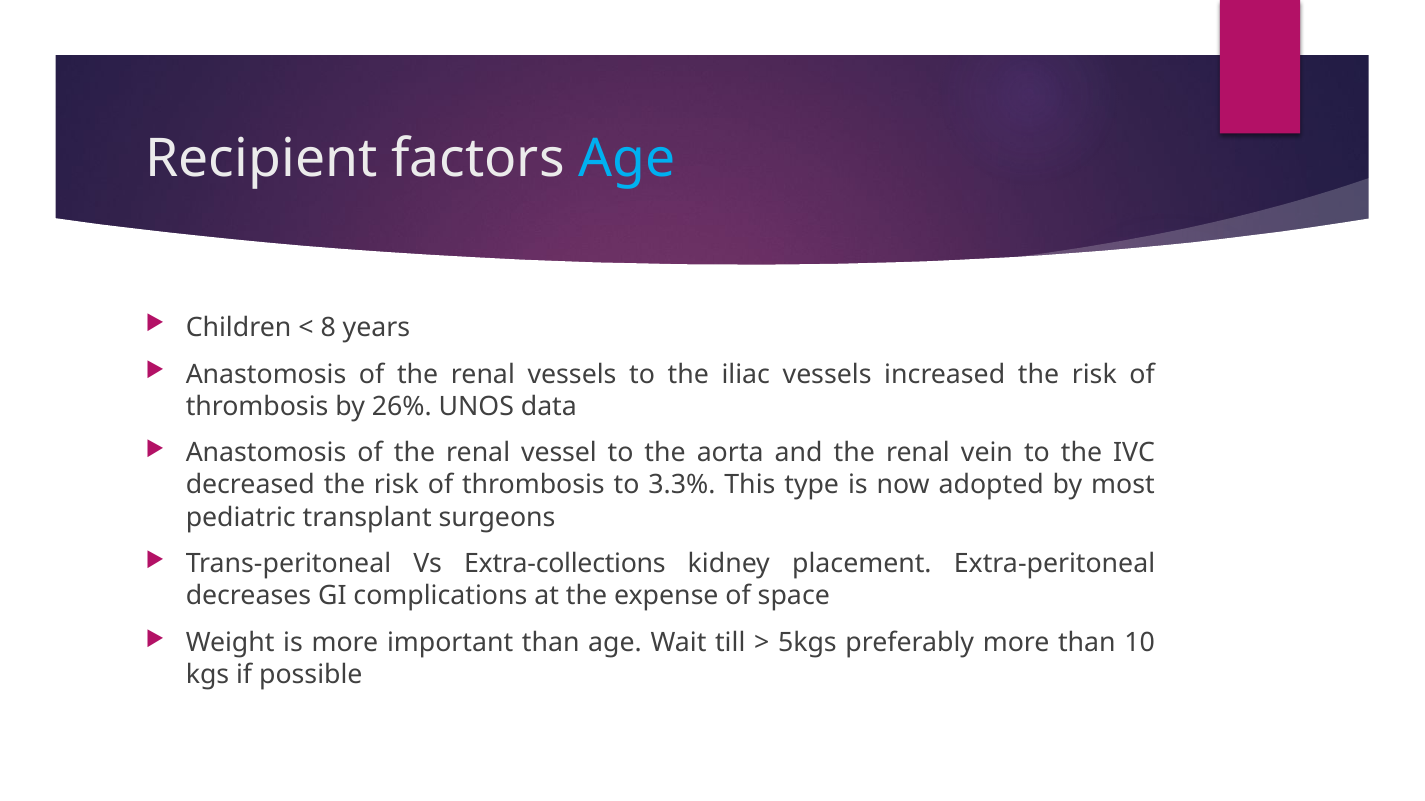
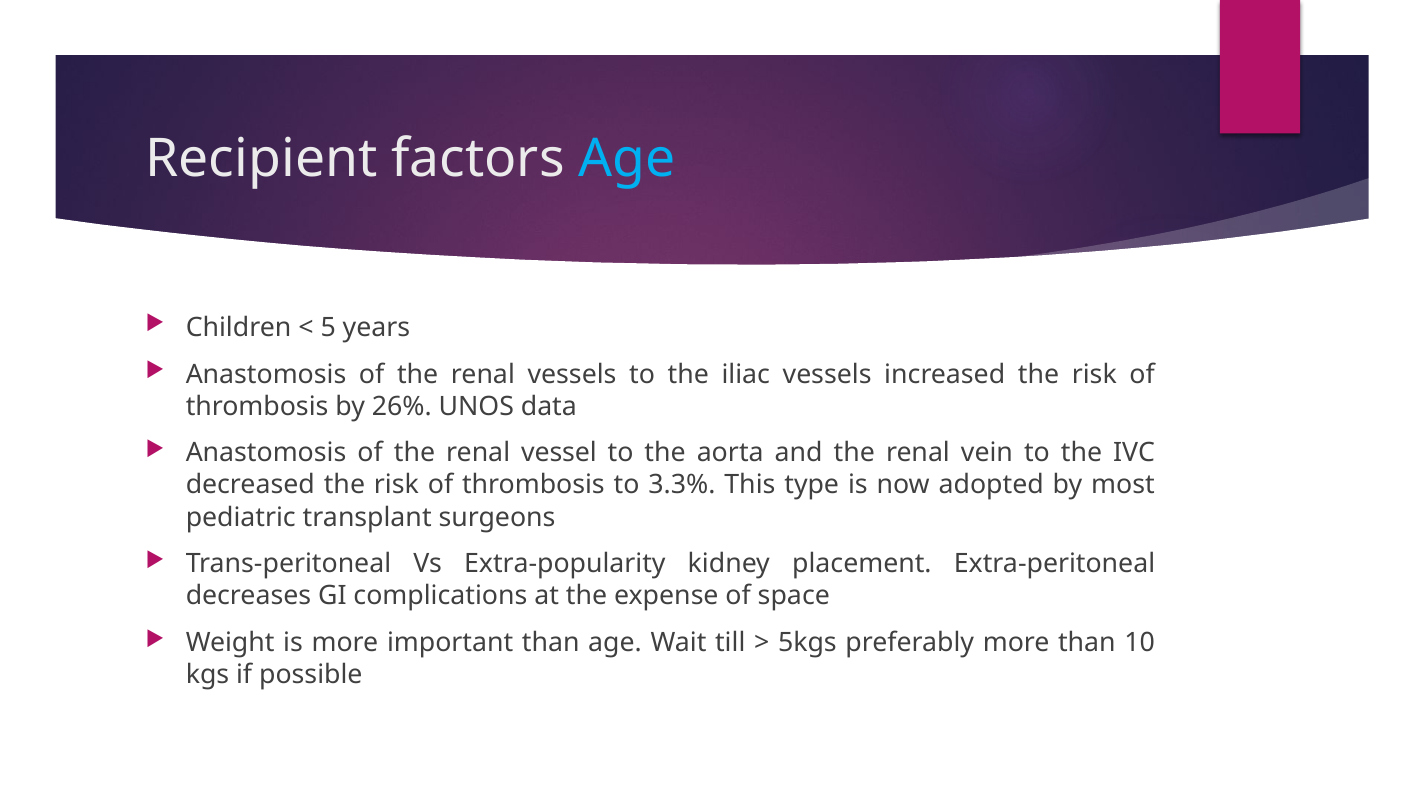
8: 8 -> 5
Extra-collections: Extra-collections -> Extra-popularity
